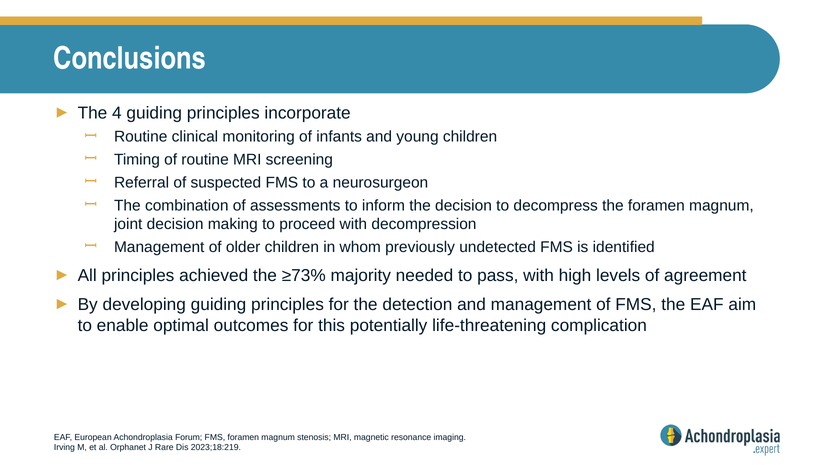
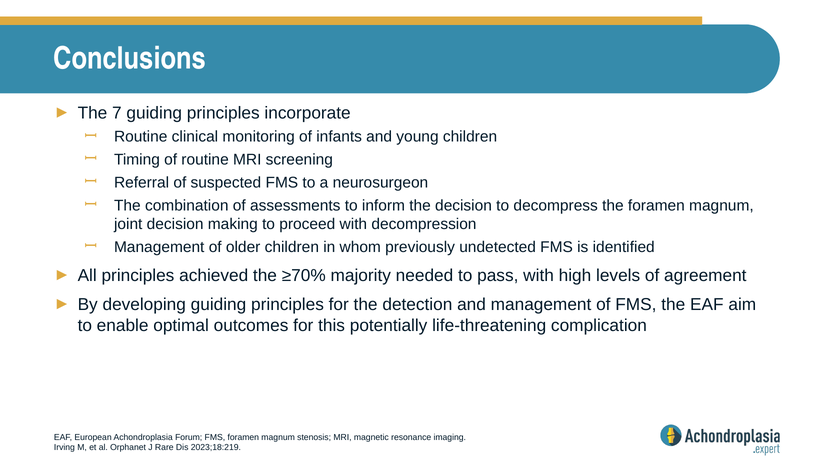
4: 4 -> 7
≥73%: ≥73% -> ≥70%
